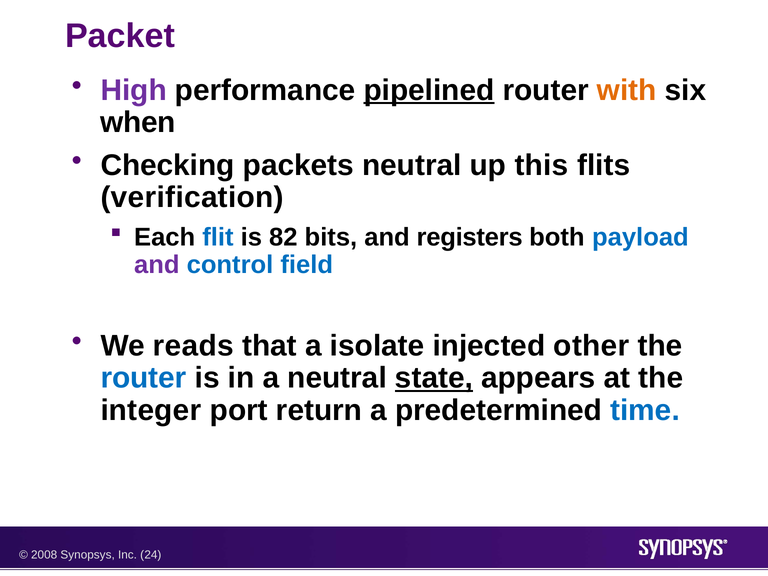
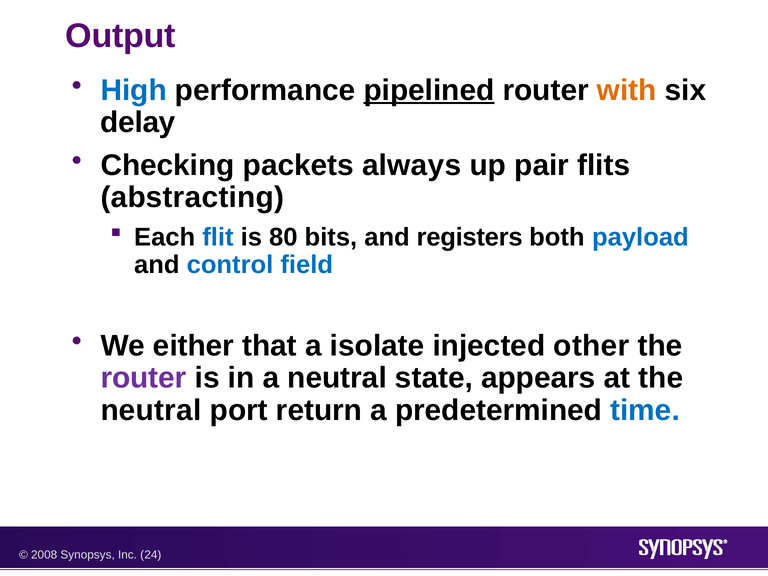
Packet: Packet -> Output
High colour: purple -> blue
when: when -> delay
packets neutral: neutral -> always
this: this -> pair
verification: verification -> abstracting
82: 82 -> 80
and at (157, 265) colour: purple -> black
reads: reads -> either
router at (144, 378) colour: blue -> purple
state underline: present -> none
integer at (151, 410): integer -> neutral
